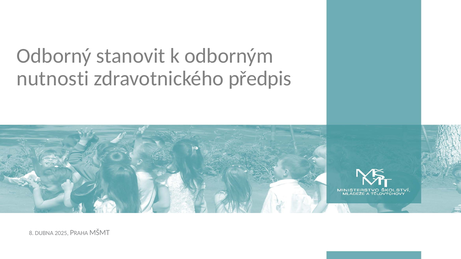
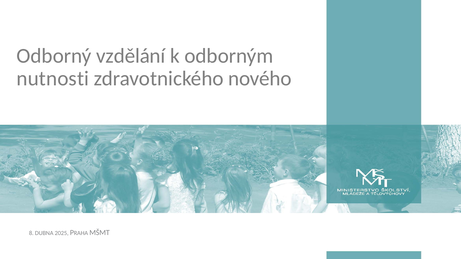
stanovit: stanovit -> vzdělání
předpis: předpis -> nového
